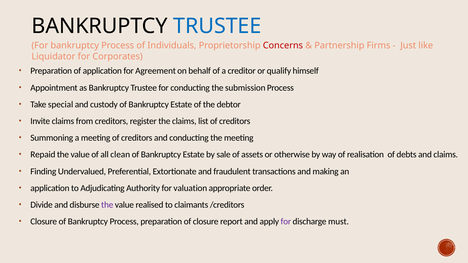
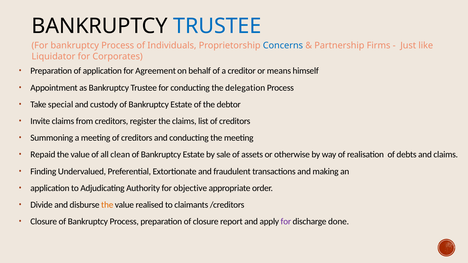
Concerns colour: red -> blue
qualify: qualify -> means
submission: submission -> delegation
valuation: valuation -> objective
the at (107, 205) colour: purple -> orange
must: must -> done
